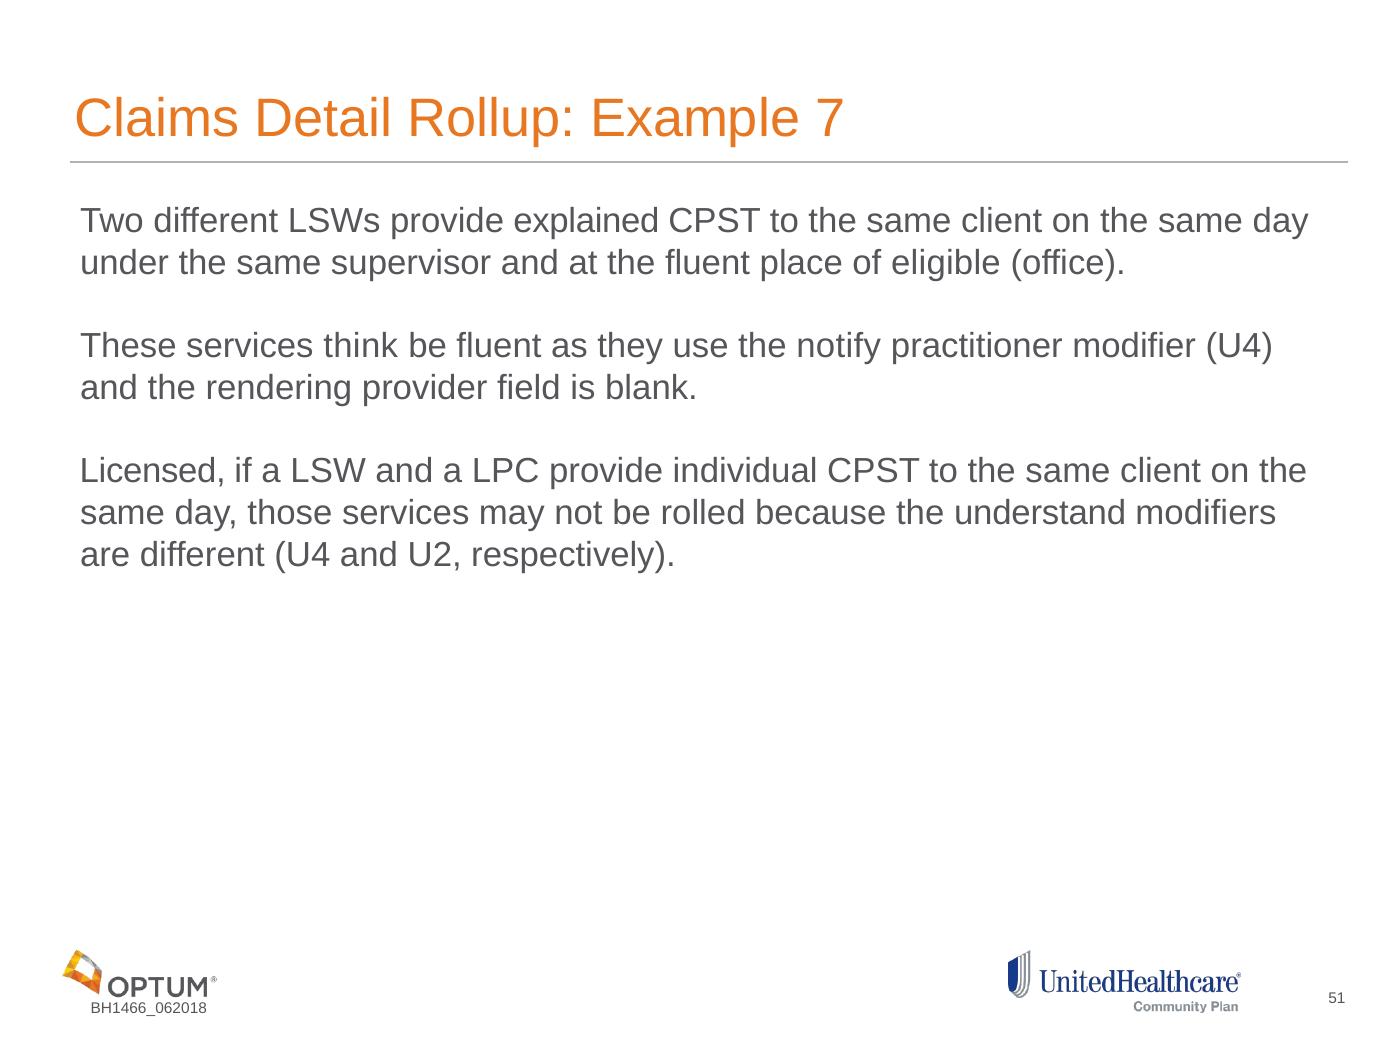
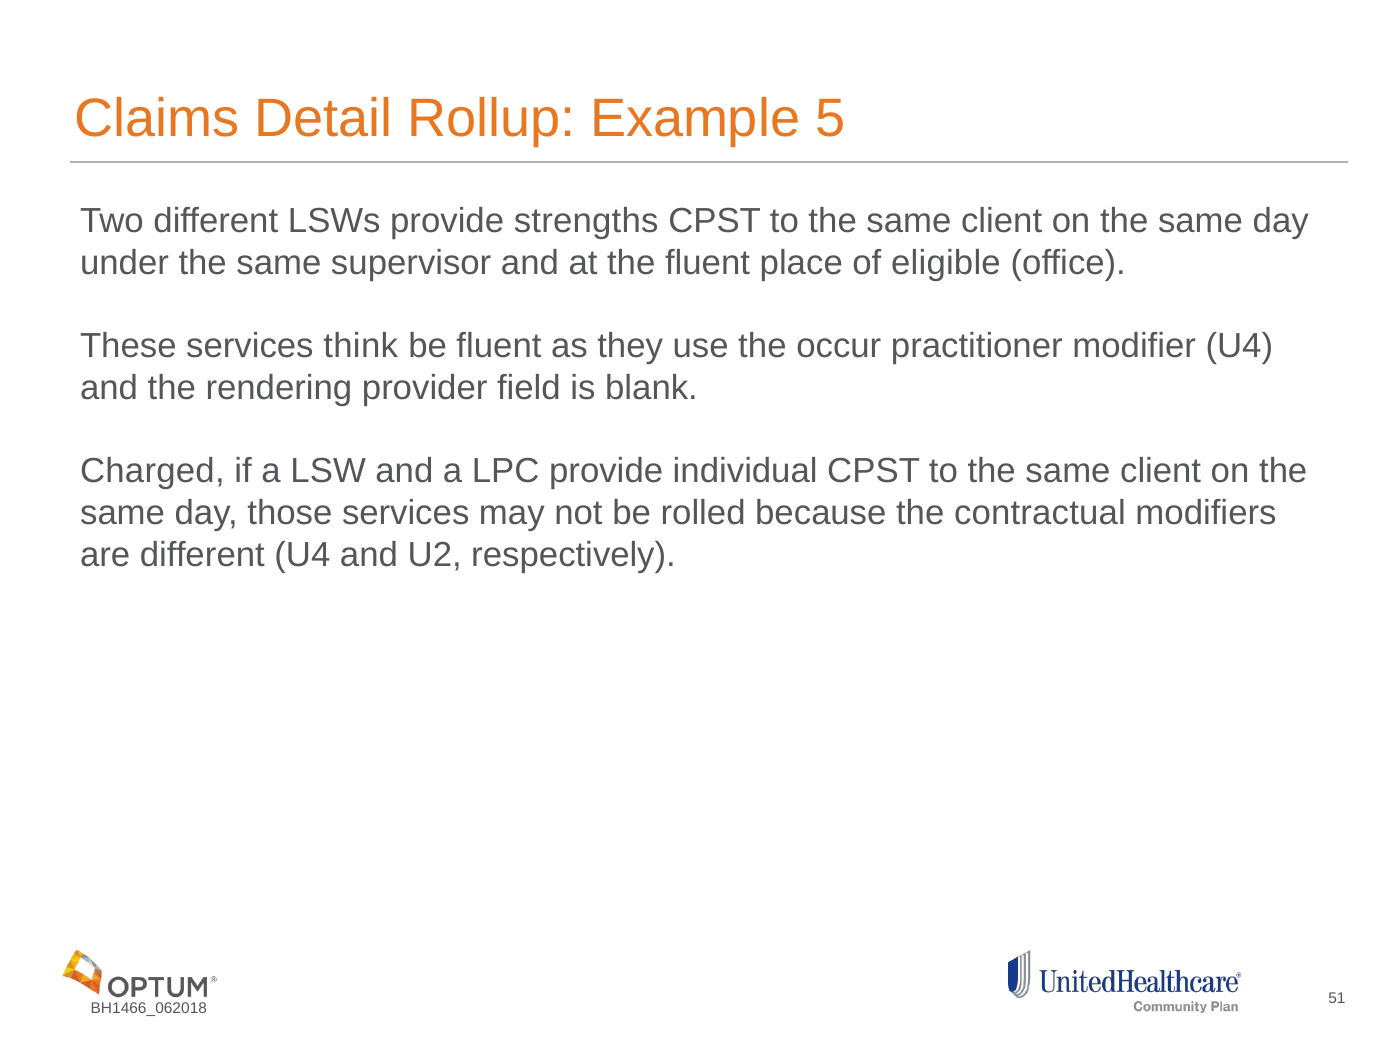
7: 7 -> 5
explained: explained -> strengths
notify: notify -> occur
Licensed: Licensed -> Charged
understand: understand -> contractual
